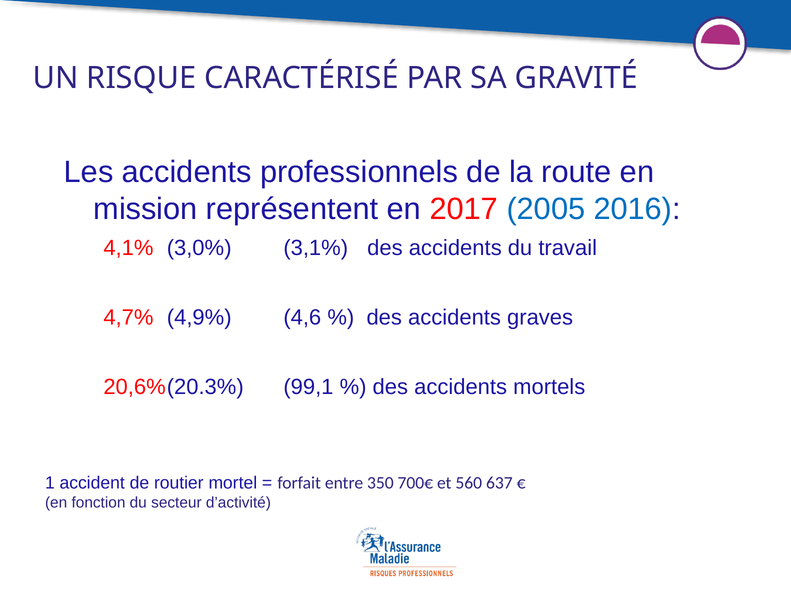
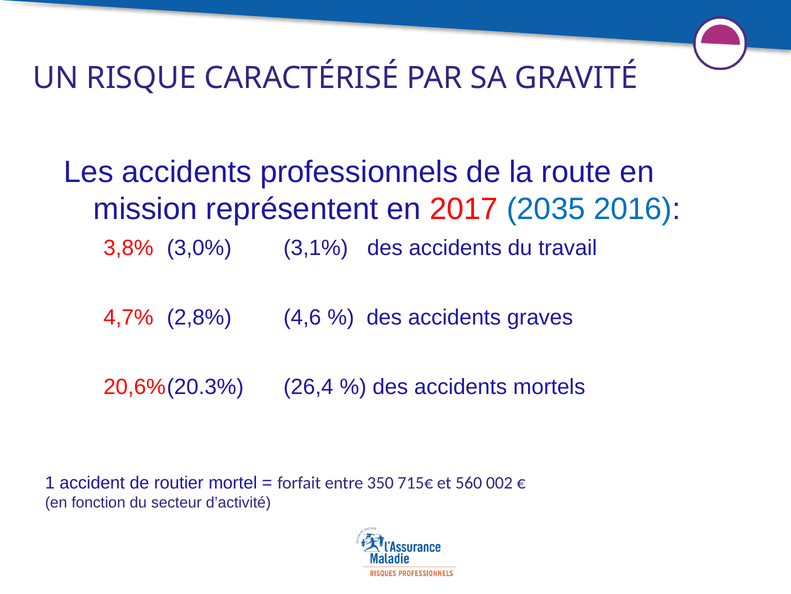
2005: 2005 -> 2035
4,1%: 4,1% -> 3,8%
4,9%: 4,9% -> 2,8%
99,1: 99,1 -> 26,4
700€: 700€ -> 715€
637: 637 -> 002
